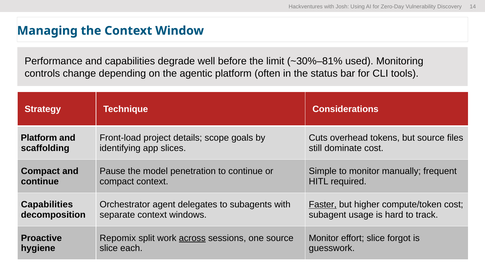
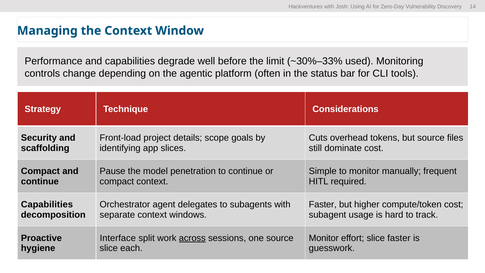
~30%–81%: ~30%–81% -> ~30%–33%
Platform at (39, 138): Platform -> Security
Faster at (323, 204) underline: present -> none
Repomix: Repomix -> Interface
slice forgot: forgot -> faster
